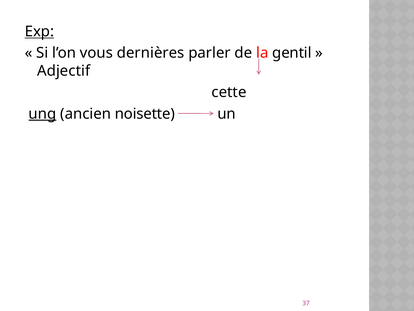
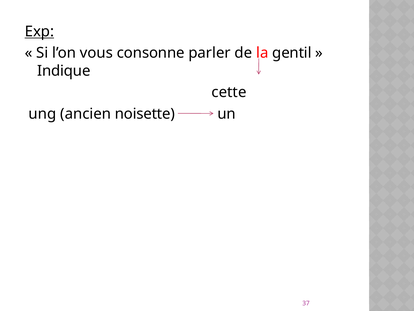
dernières: dernières -> consonne
Adjectif: Adjectif -> Indique
ung underline: present -> none
